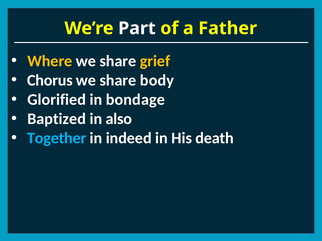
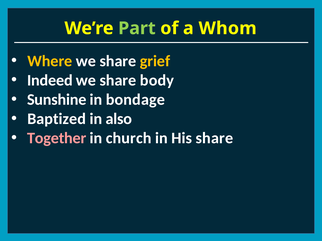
Part colour: white -> light green
Father: Father -> Whom
Chorus: Chorus -> Indeed
Glorified: Glorified -> Sunshine
Together colour: light blue -> pink
indeed: indeed -> church
His death: death -> share
